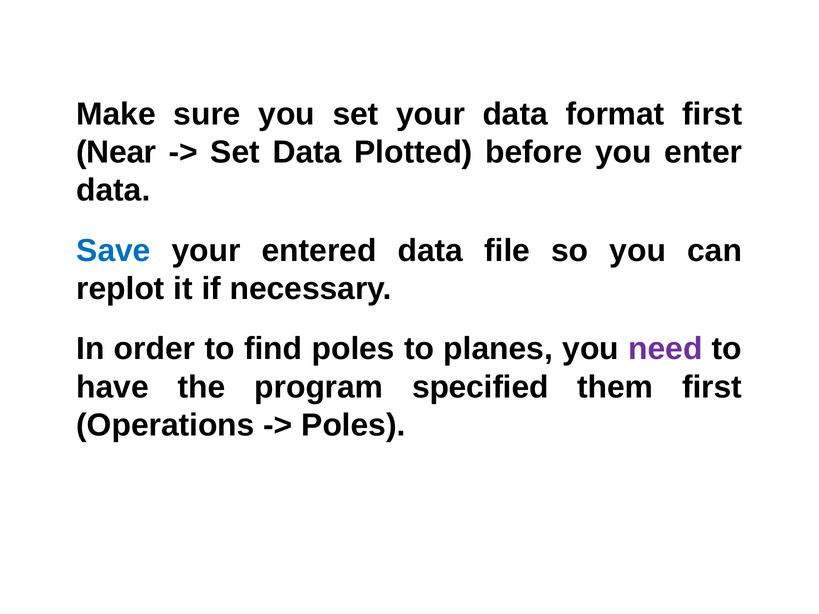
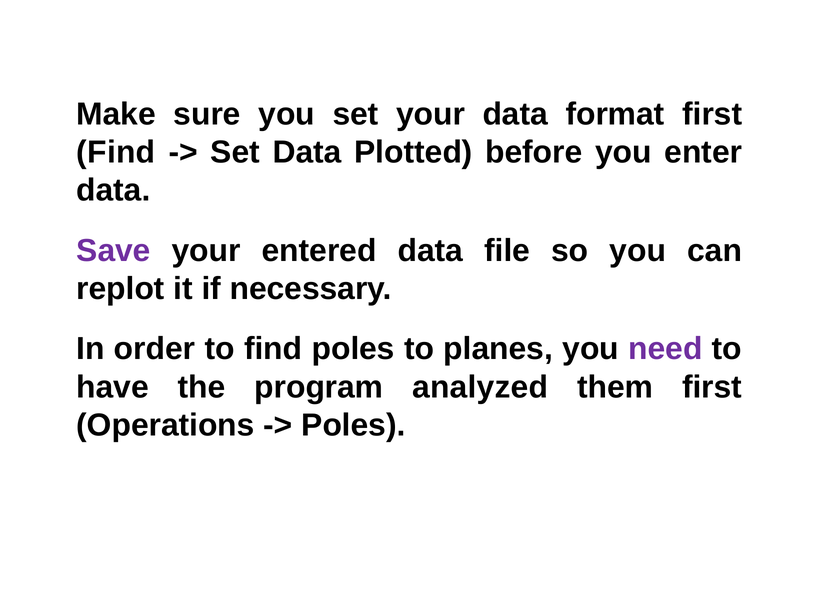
Near at (116, 152): Near -> Find
Save colour: blue -> purple
specified: specified -> analyzed
